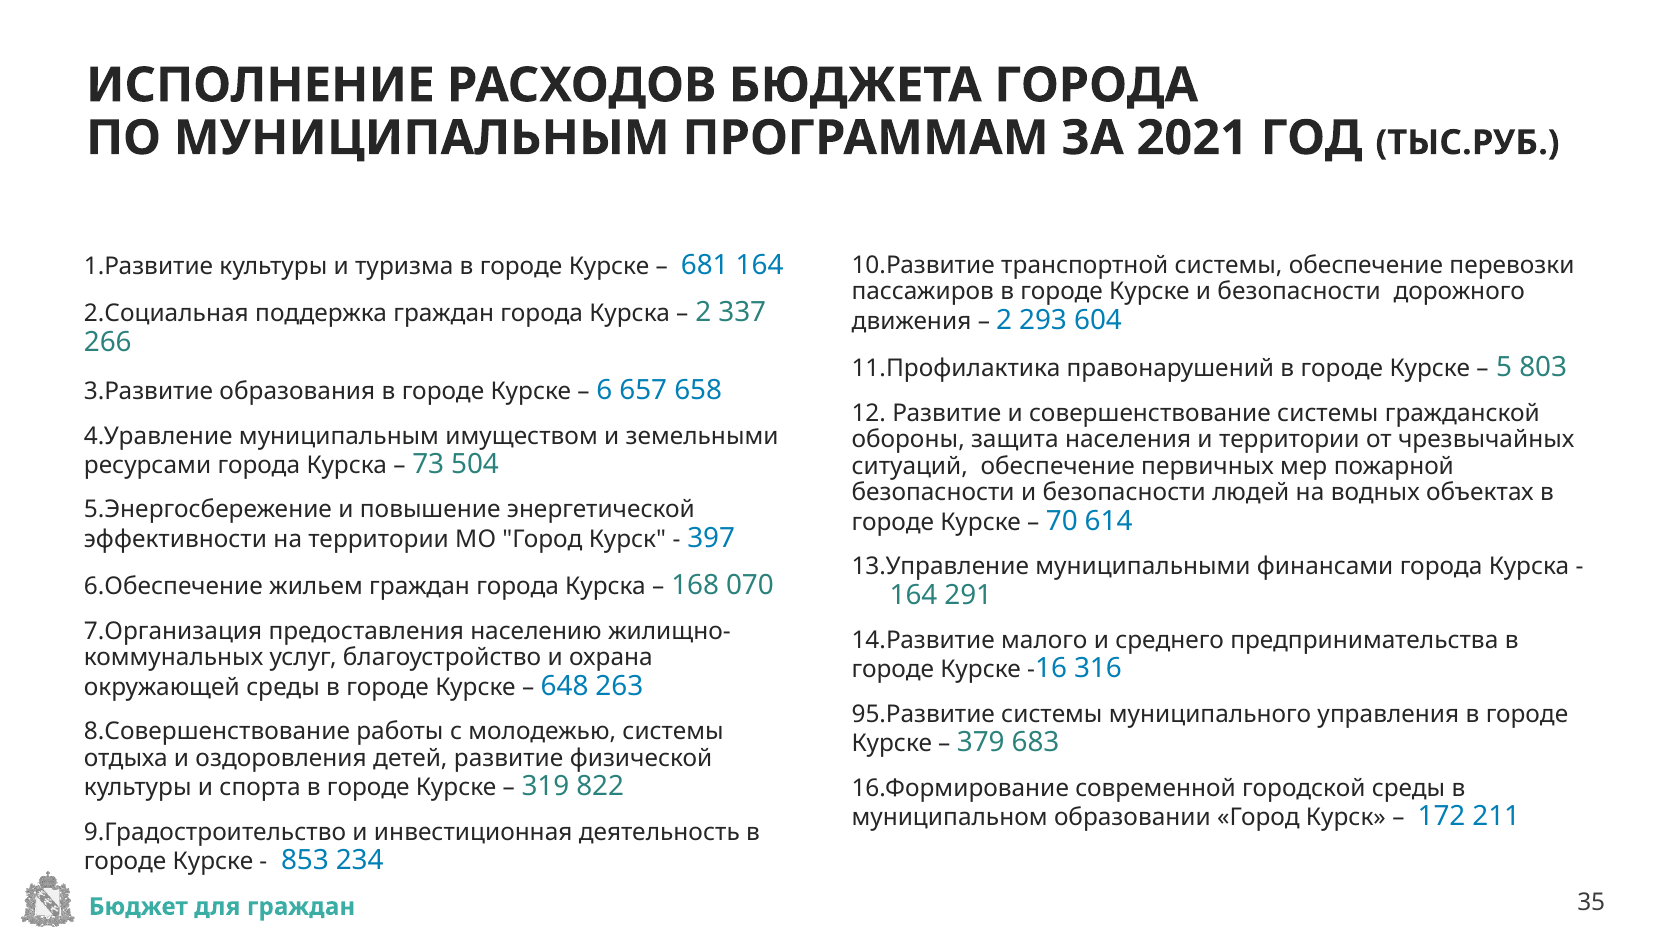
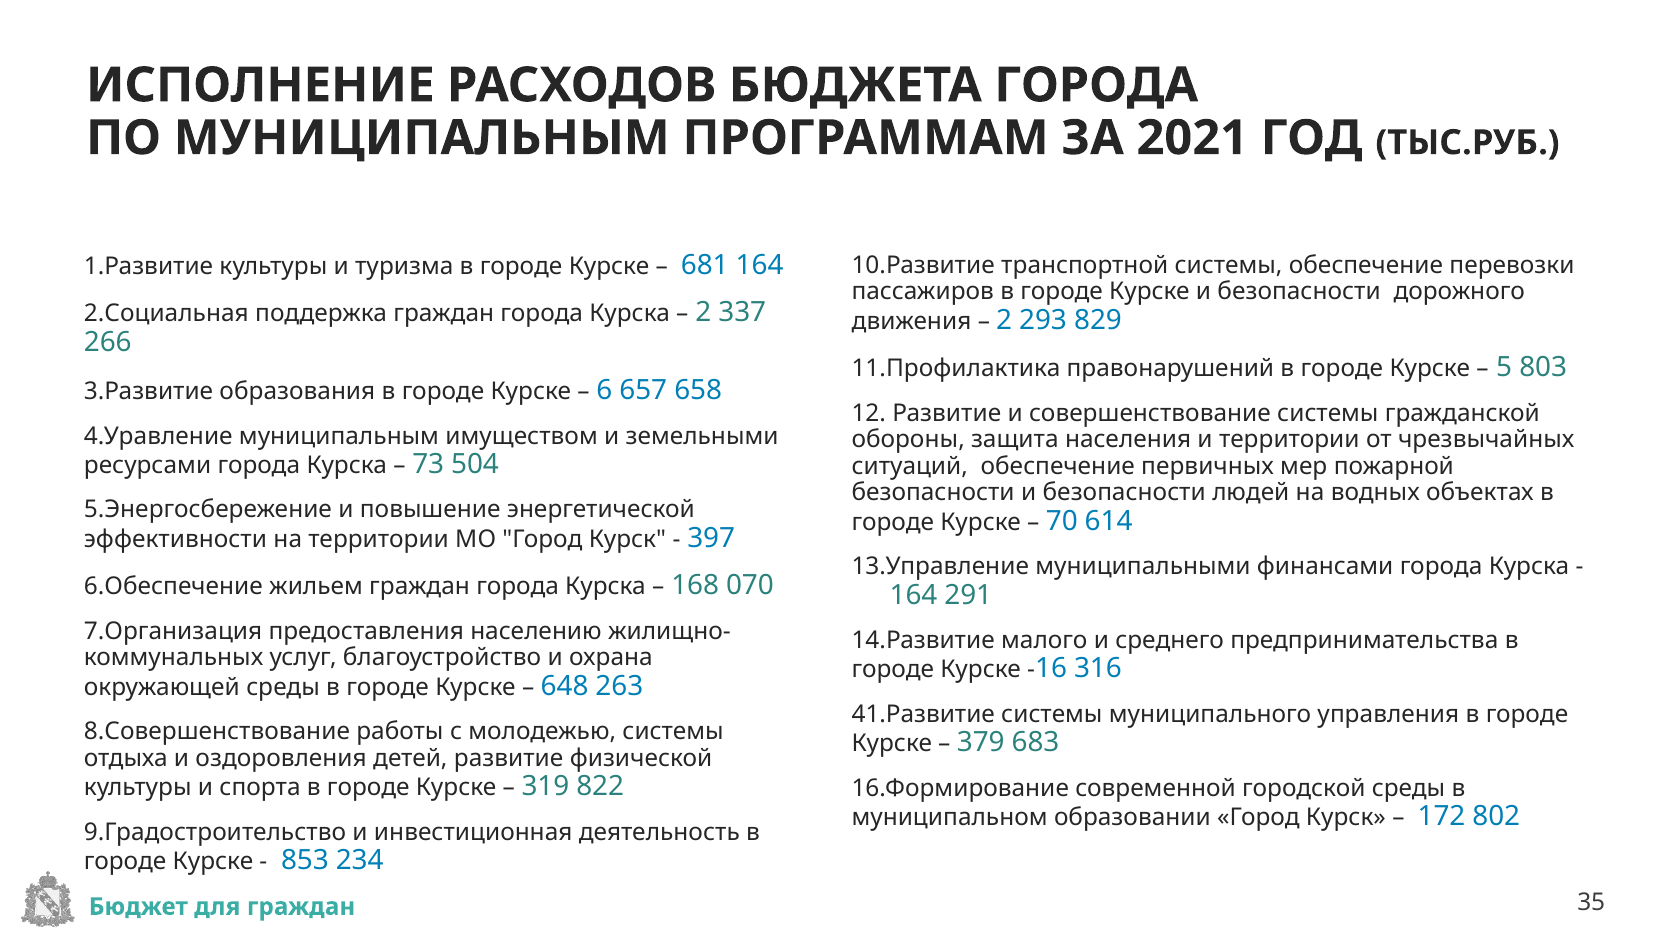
604: 604 -> 829
95.Развитие: 95.Развитие -> 41.Развитие
211: 211 -> 802
